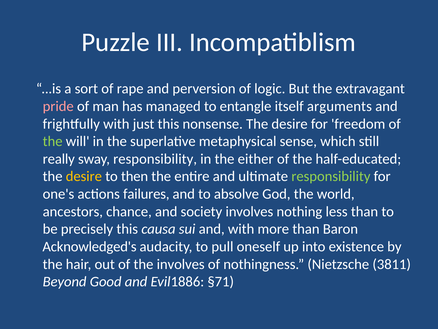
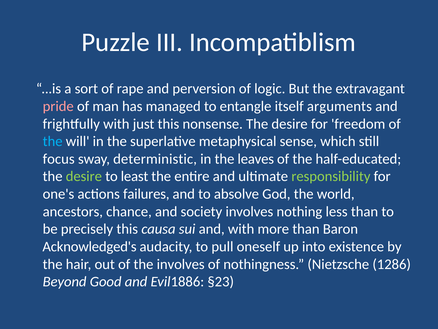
the at (53, 141) colour: light green -> light blue
really: really -> focus
sway responsibility: responsibility -> deterministic
either: either -> leaves
desire at (84, 176) colour: yellow -> light green
then: then -> least
3811: 3811 -> 1286
§71: §71 -> §23
